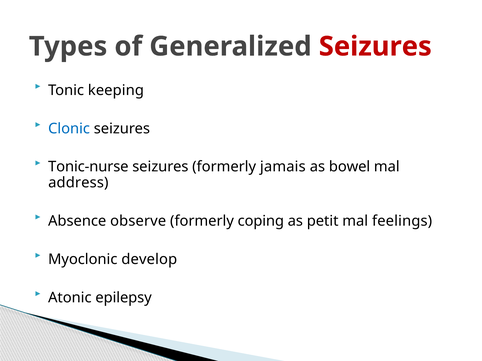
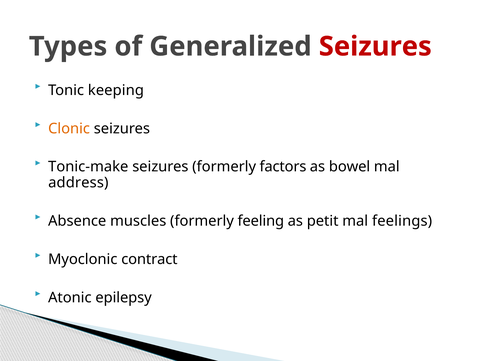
Clonic colour: blue -> orange
Tonic-nurse: Tonic-nurse -> Tonic-make
jamais: jamais -> factors
observe: observe -> muscles
coping: coping -> feeling
develop: develop -> contract
